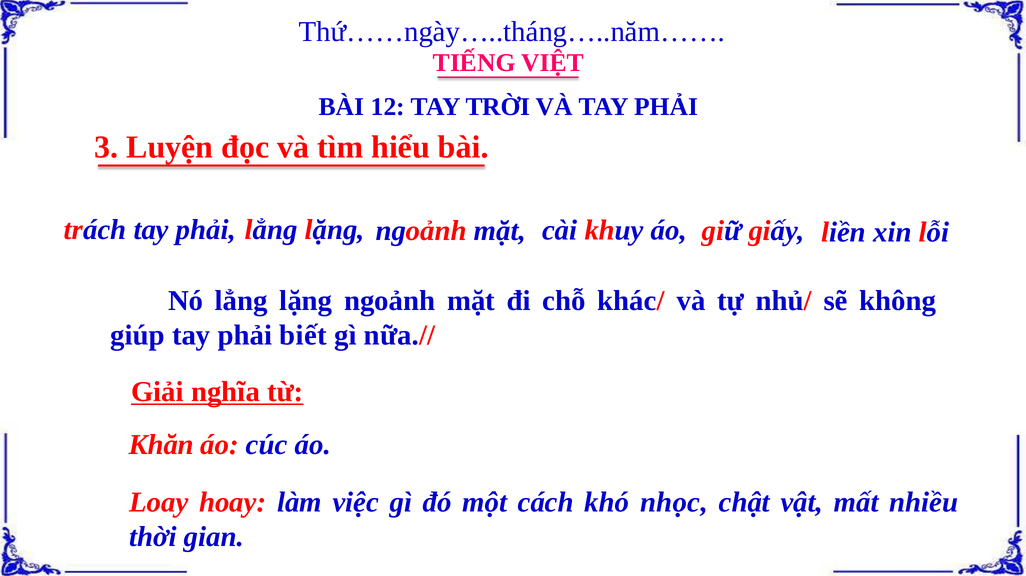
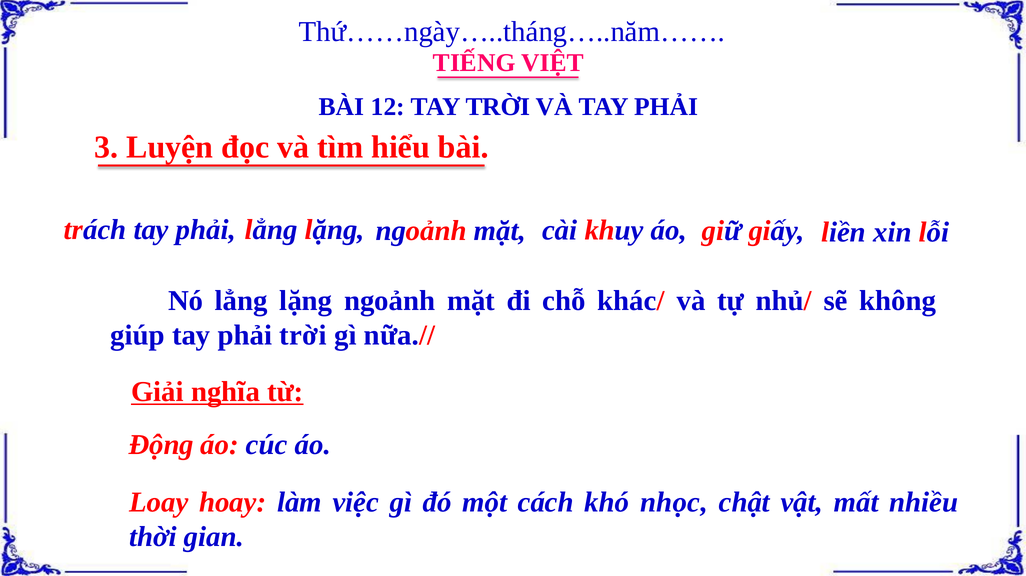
phải biết: biết -> trời
Khăn: Khăn -> Động
